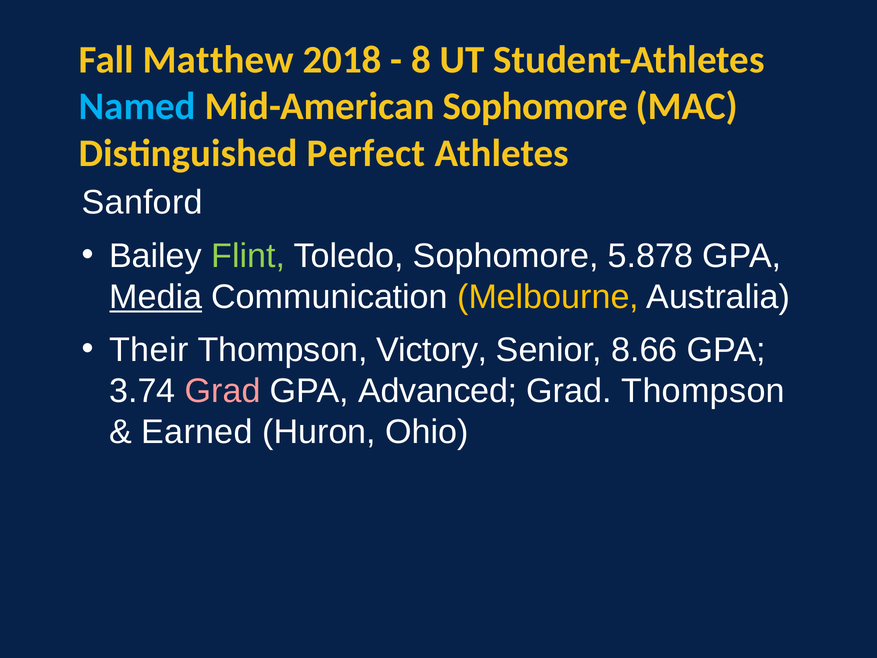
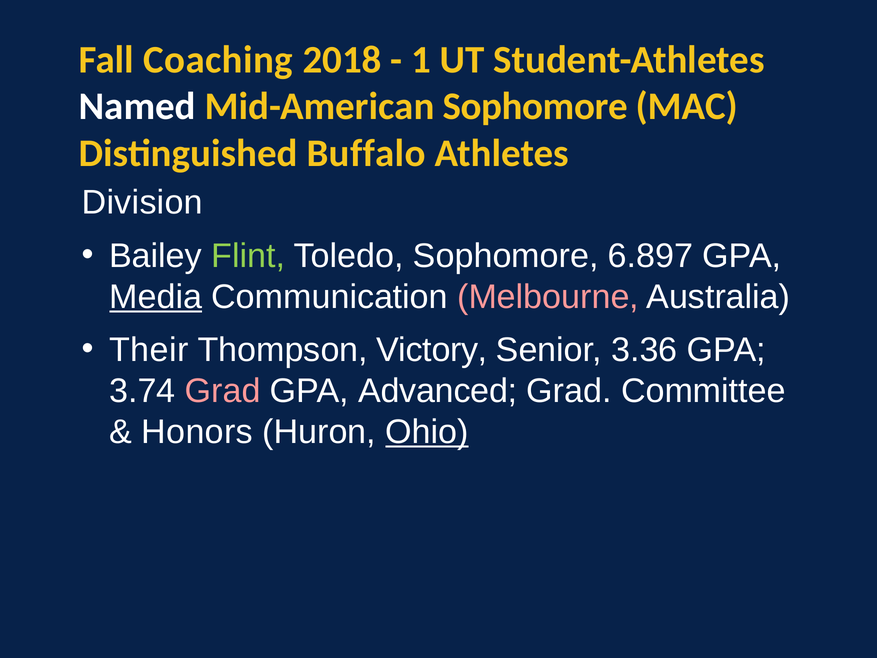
Matthew: Matthew -> Coaching
8: 8 -> 1
Named colour: light blue -> white
Perfect: Perfect -> Buffalo
Sanford: Sanford -> Division
5.878: 5.878 -> 6.897
Melbourne colour: yellow -> pink
8.66: 8.66 -> 3.36
Grad Thompson: Thompson -> Committee
Earned: Earned -> Honors
Ohio underline: none -> present
